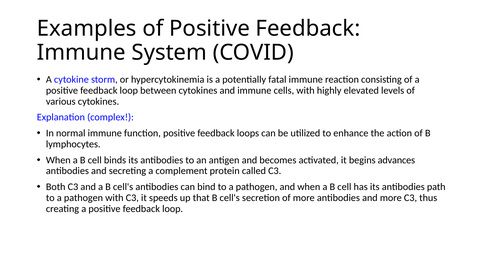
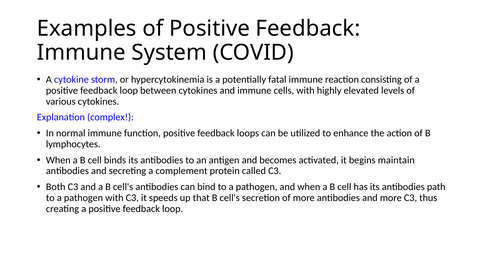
advances: advances -> maintain
